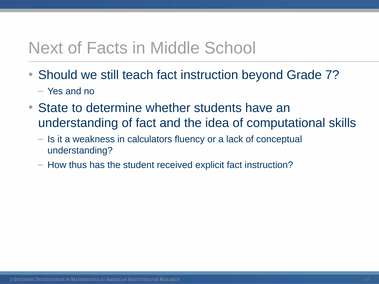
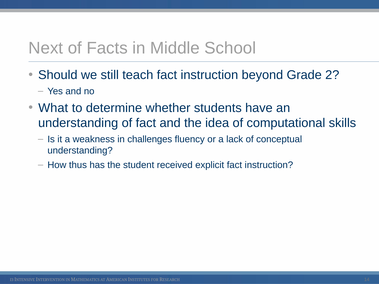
7: 7 -> 2
State: State -> What
calculators: calculators -> challenges
